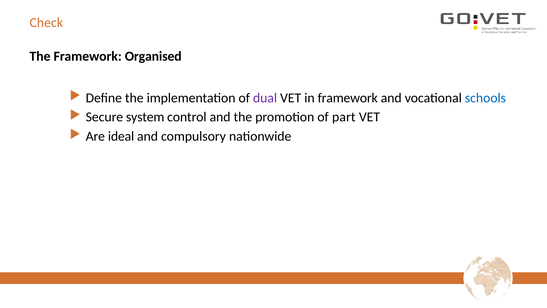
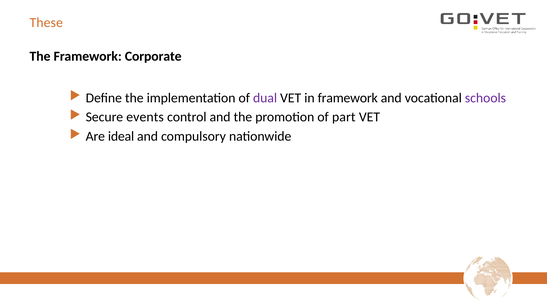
Check: Check -> These
Organised: Organised -> Corporate
schools colour: blue -> purple
system: system -> events
